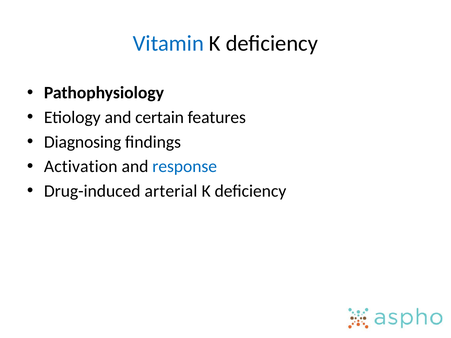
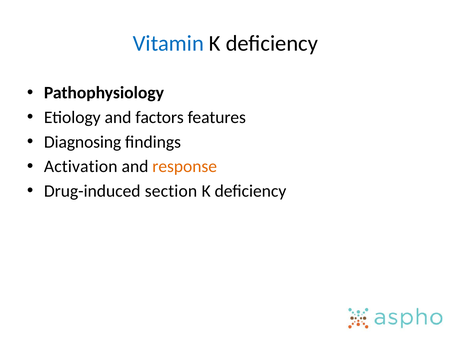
certain: certain -> factors
response colour: blue -> orange
arterial: arterial -> section
